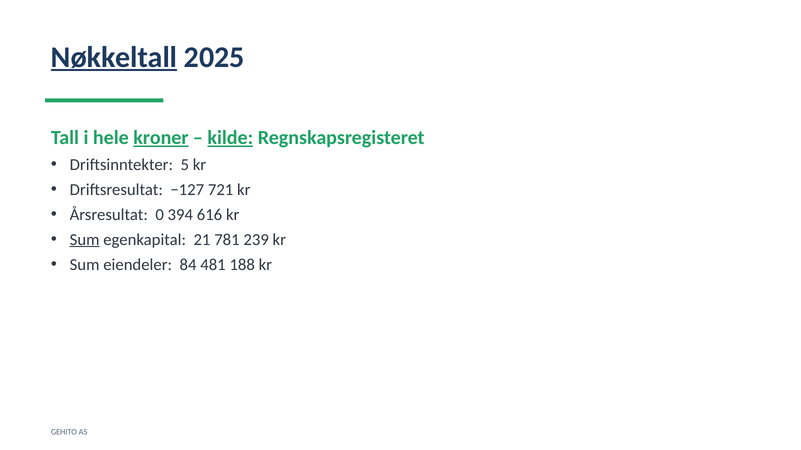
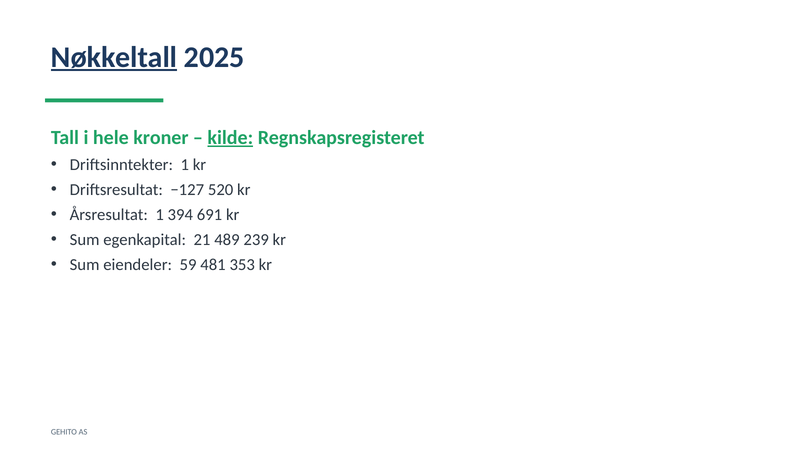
kroner underline: present -> none
Driftsinntekter 5: 5 -> 1
721: 721 -> 520
Årsresultat 0: 0 -> 1
616: 616 -> 691
Sum at (85, 240) underline: present -> none
781: 781 -> 489
84: 84 -> 59
188: 188 -> 353
